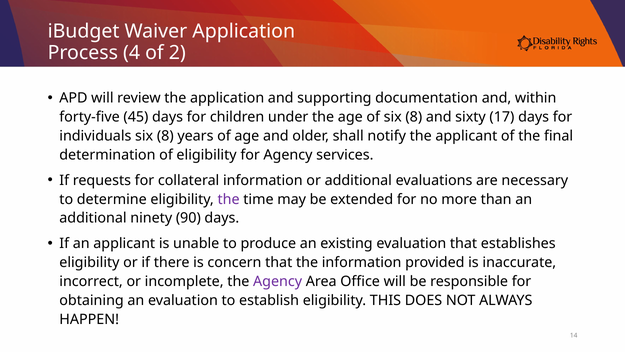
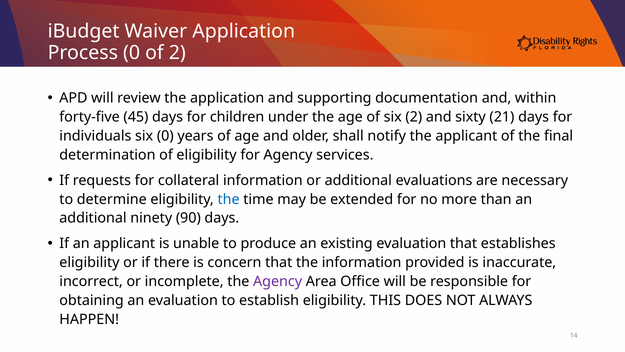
Process 4: 4 -> 0
of six 8: 8 -> 2
17: 17 -> 21
individuals six 8: 8 -> 0
the at (229, 199) colour: purple -> blue
